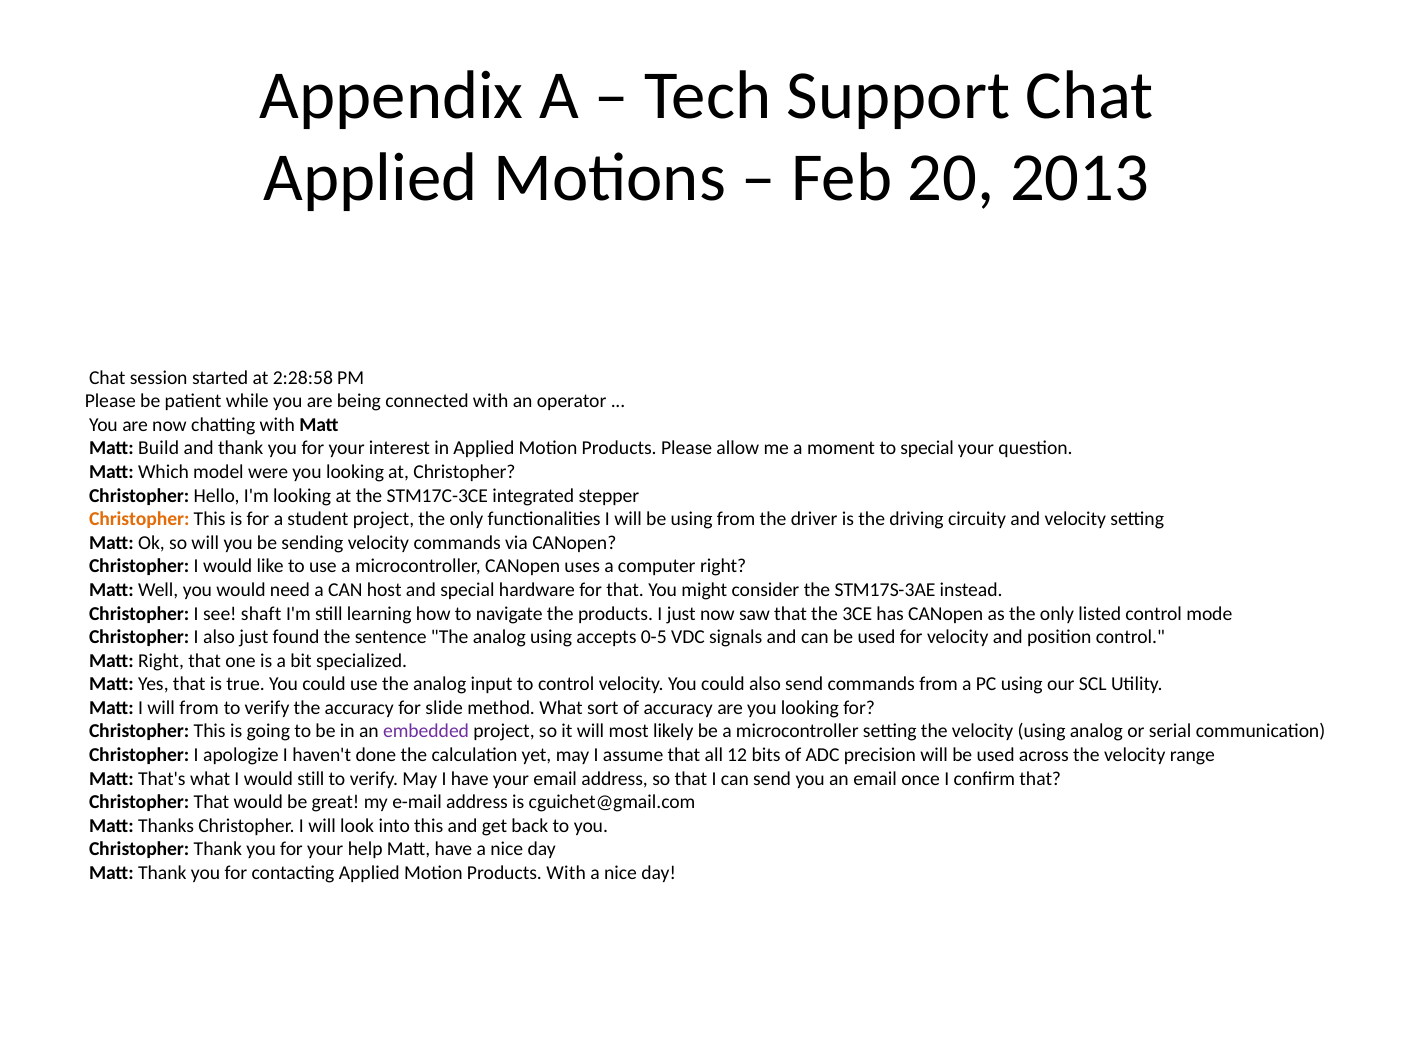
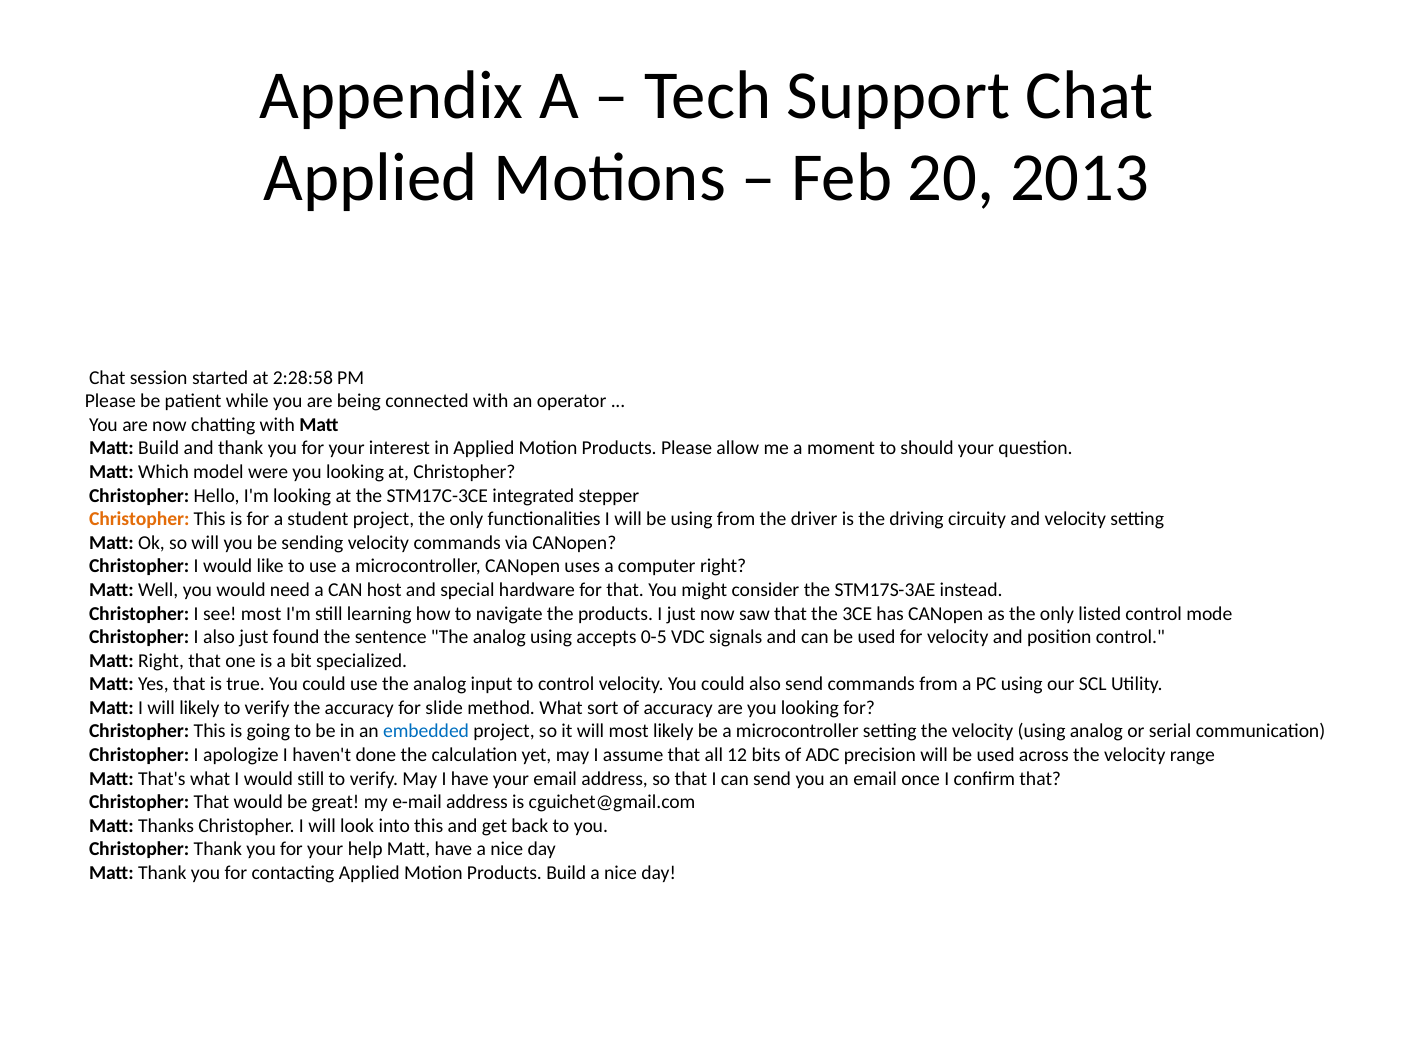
to special: special -> should
see shaft: shaft -> most
will from: from -> likely
embedded colour: purple -> blue
Products With: With -> Build
